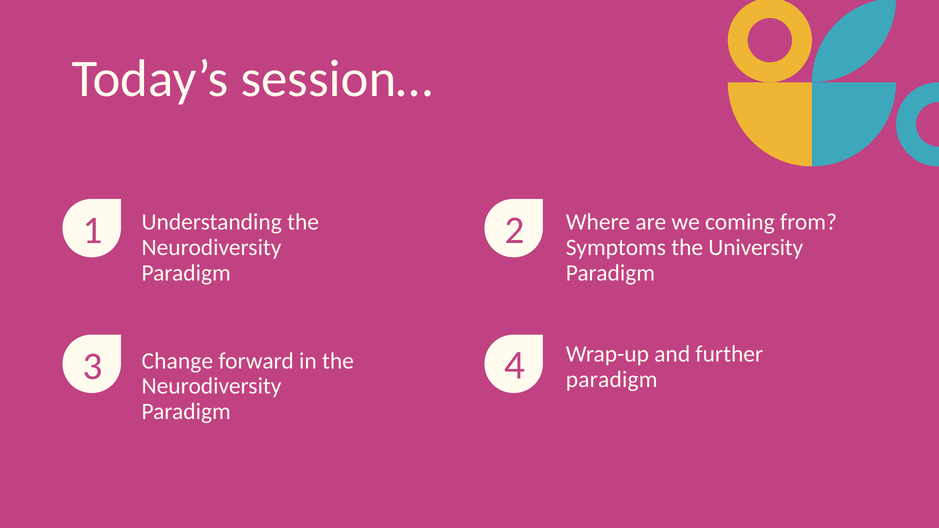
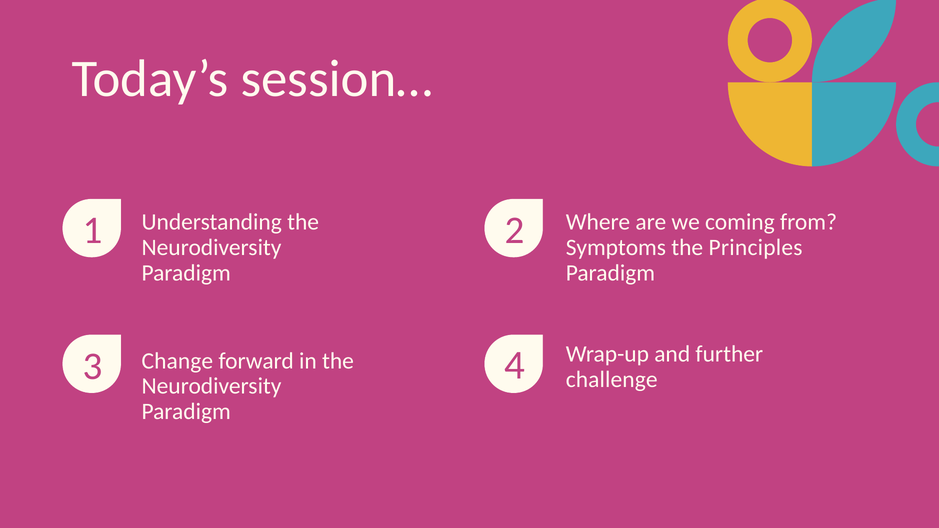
University: University -> Principles
paradigm at (612, 380): paradigm -> challenge
